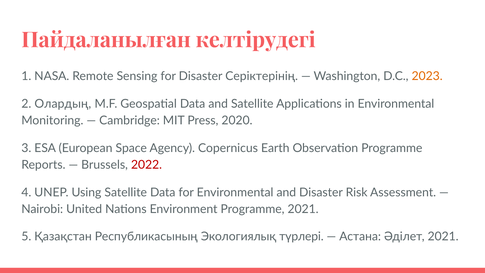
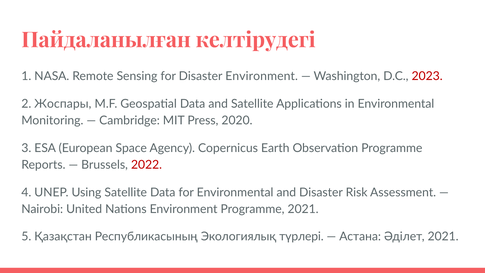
Disaster Серіктерінің: Серіктерінің -> Environment
2023 colour: orange -> red
Олардың: Олардың -> Жоспары
